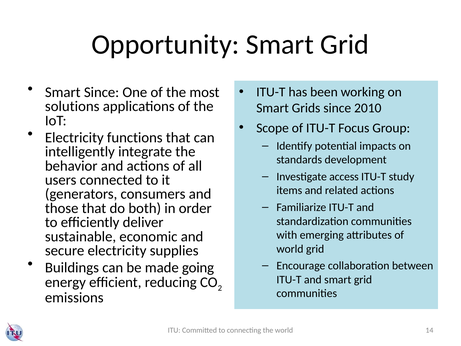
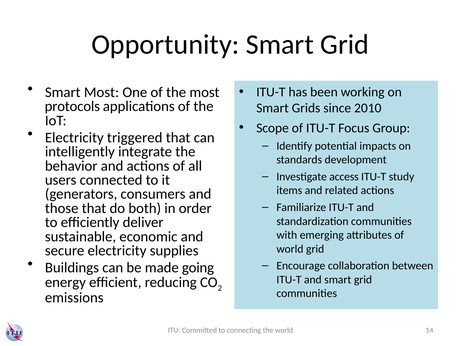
Smart Since: Since -> Most
solutions: solutions -> protocols
functions: functions -> triggered
